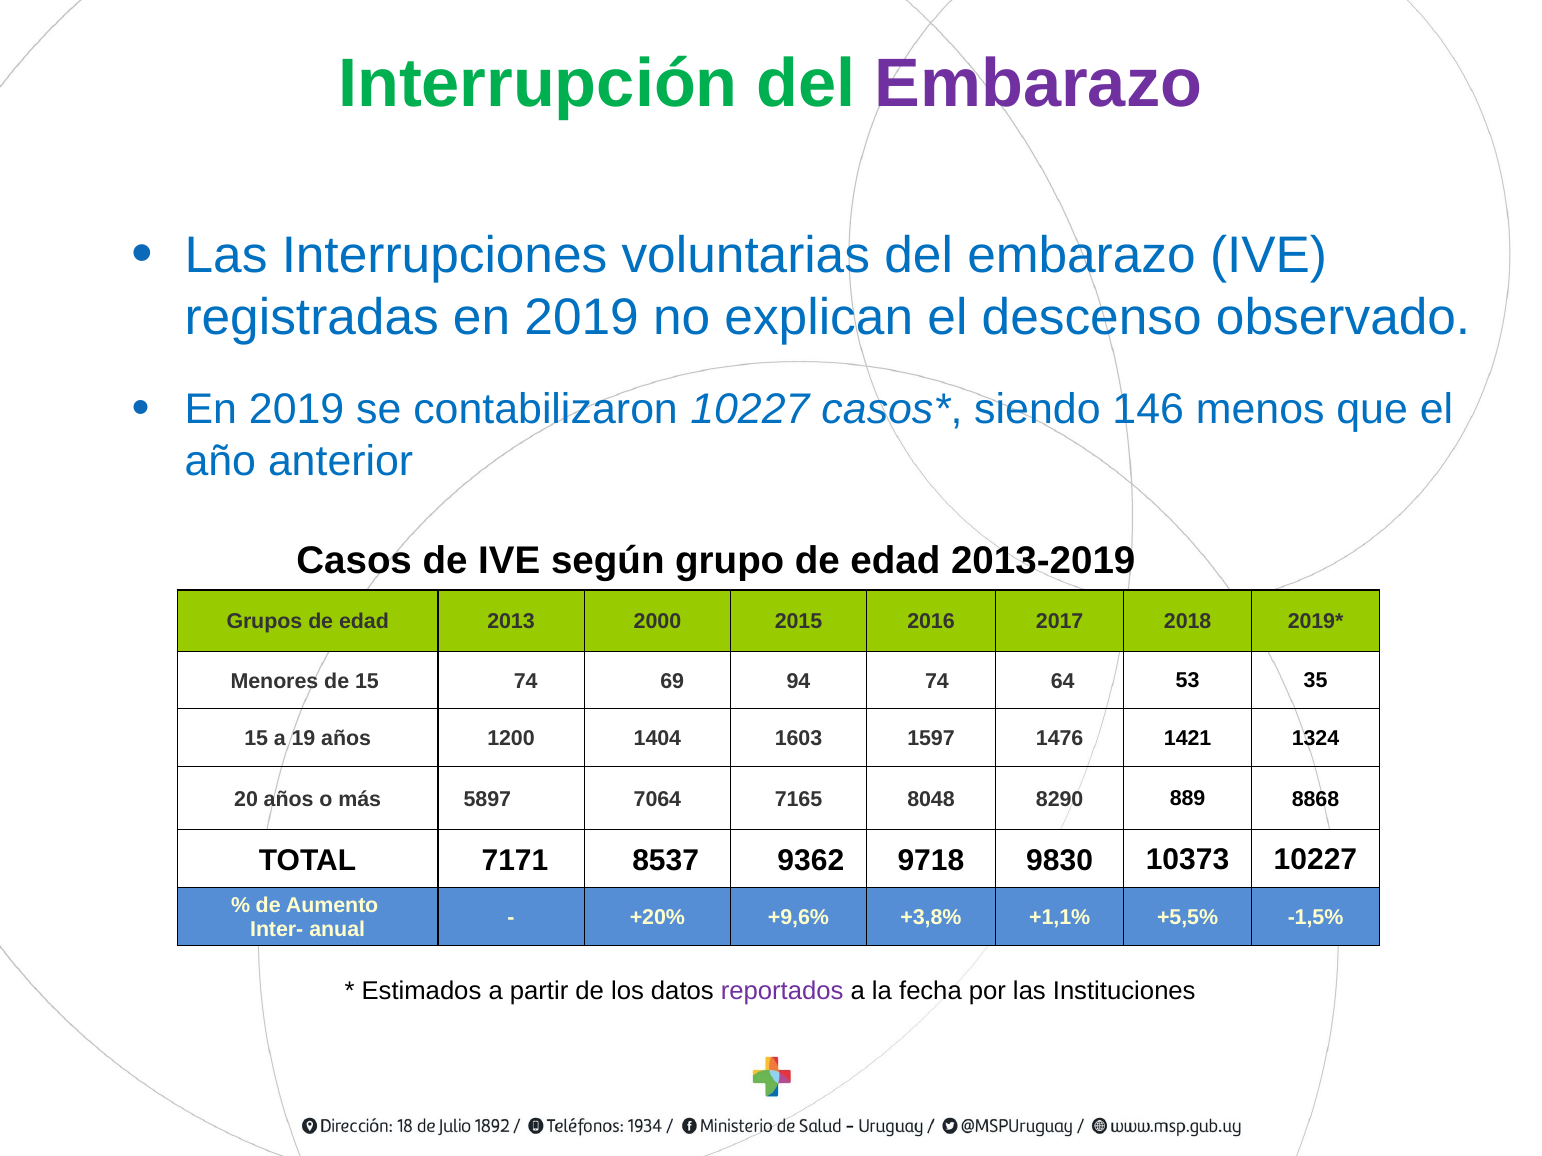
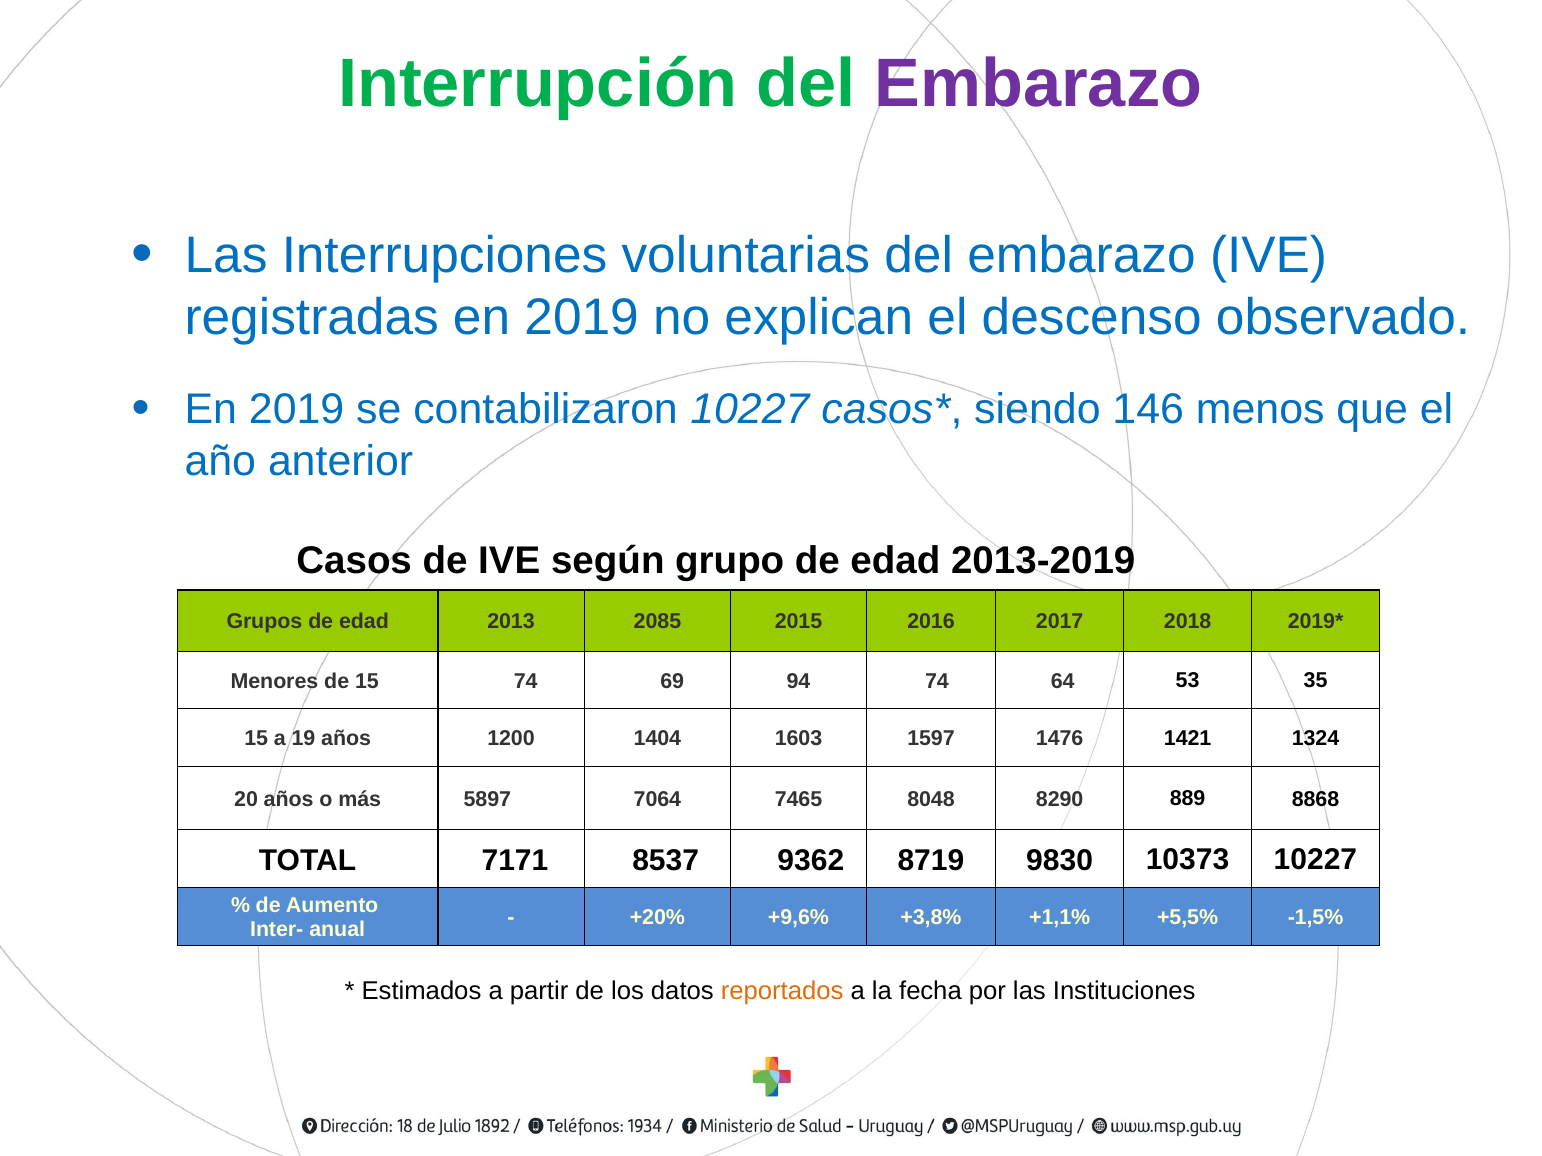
2000: 2000 -> 2085
7165: 7165 -> 7465
9718: 9718 -> 8719
reportados colour: purple -> orange
